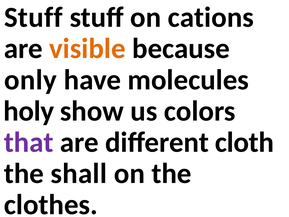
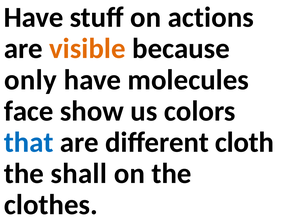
Stuff at (33, 17): Stuff -> Have
cations: cations -> actions
holy: holy -> face
that colour: purple -> blue
